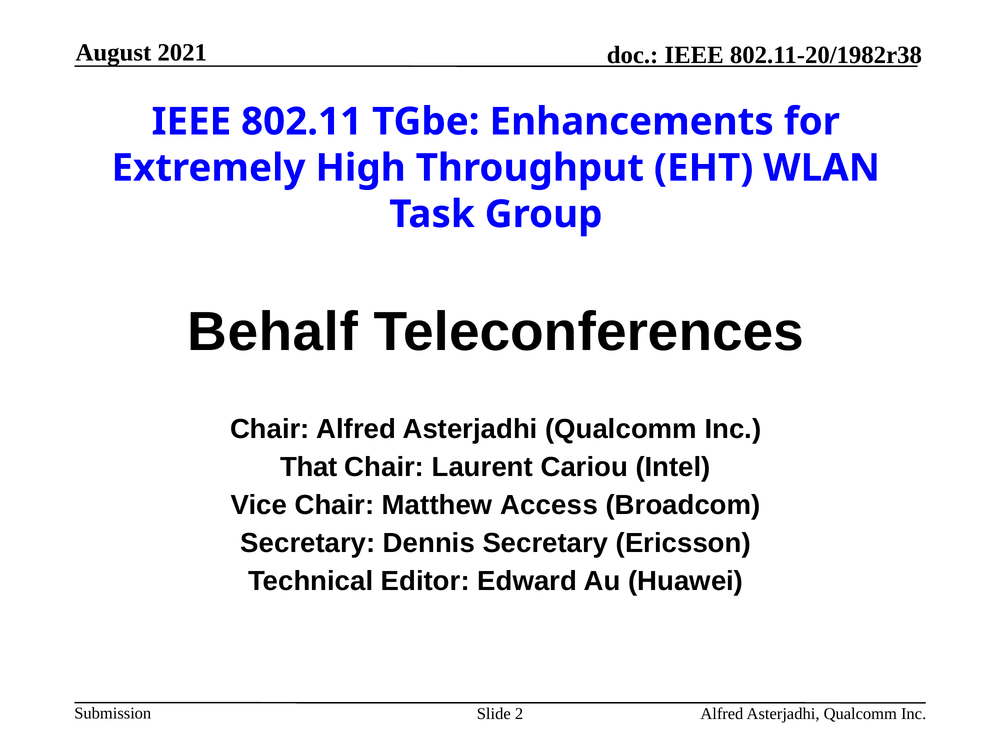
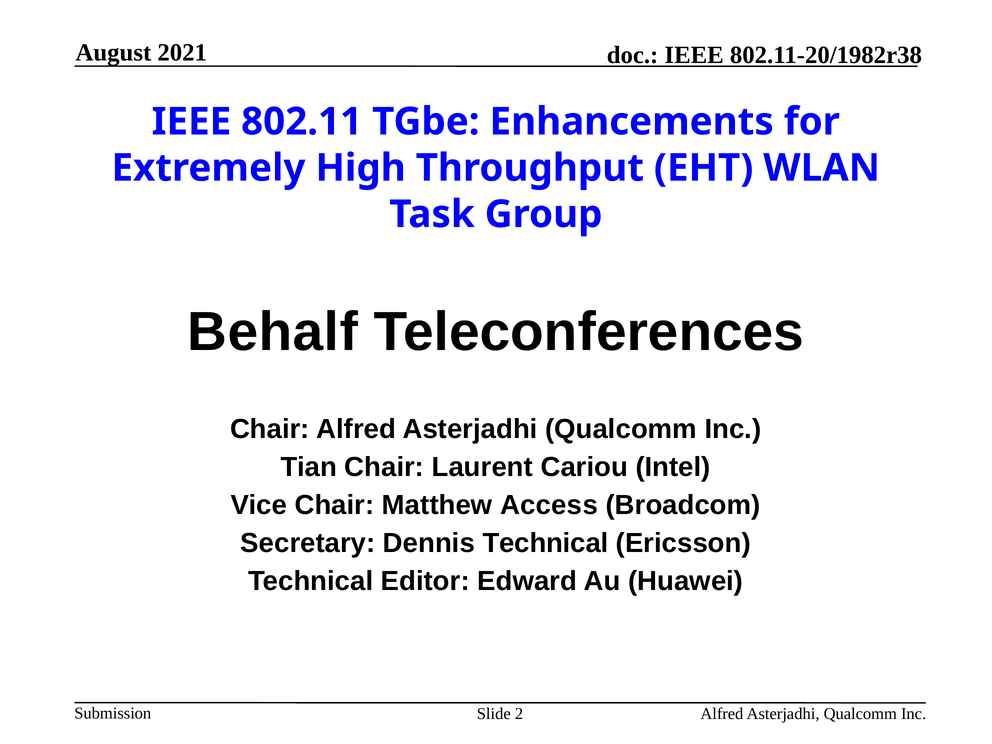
That: That -> Tian
Dennis Secretary: Secretary -> Technical
